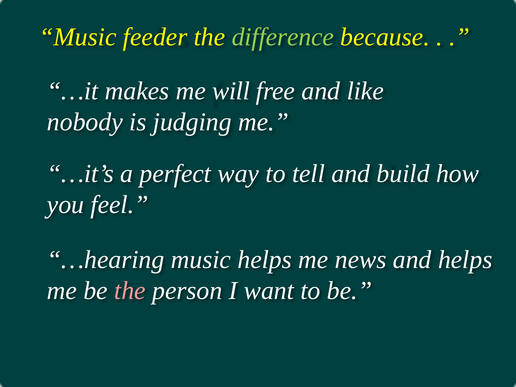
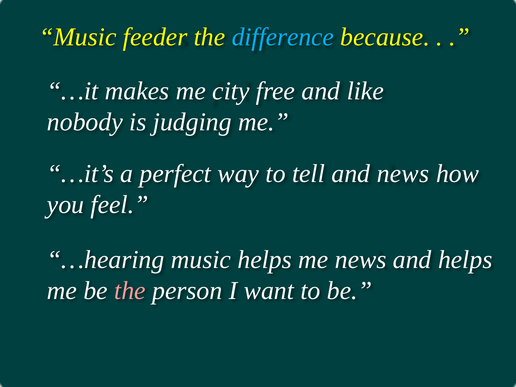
difference colour: light green -> light blue
will: will -> city
and build: build -> news
